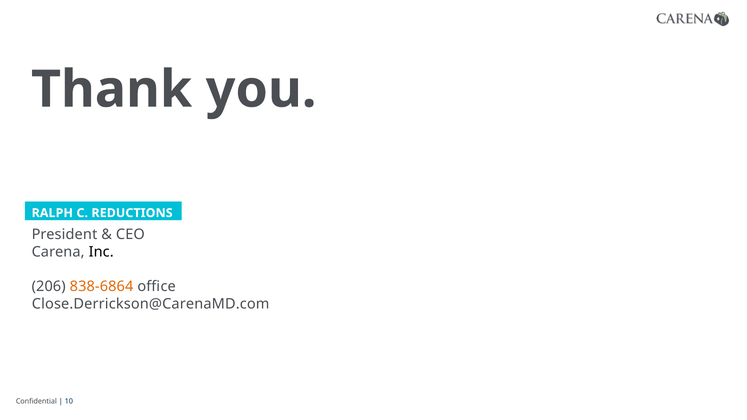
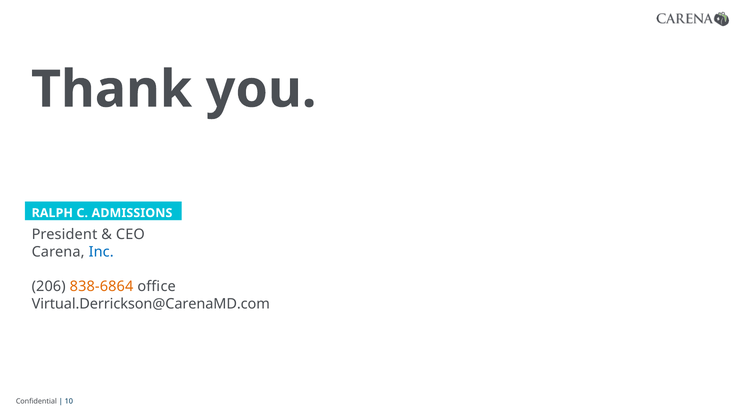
REDUCTIONS: REDUCTIONS -> ADMISSIONS
Inc colour: black -> blue
Close.Derrickson@CarenaMD.com: Close.Derrickson@CarenaMD.com -> Virtual.Derrickson@CarenaMD.com
